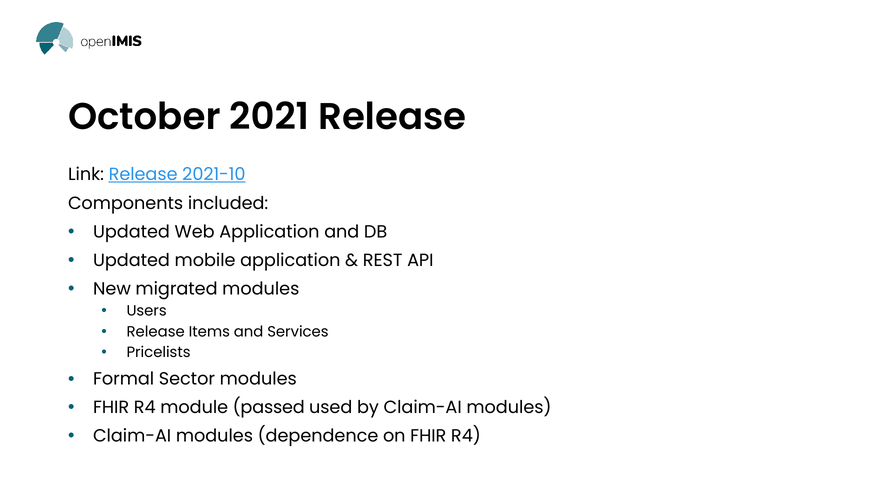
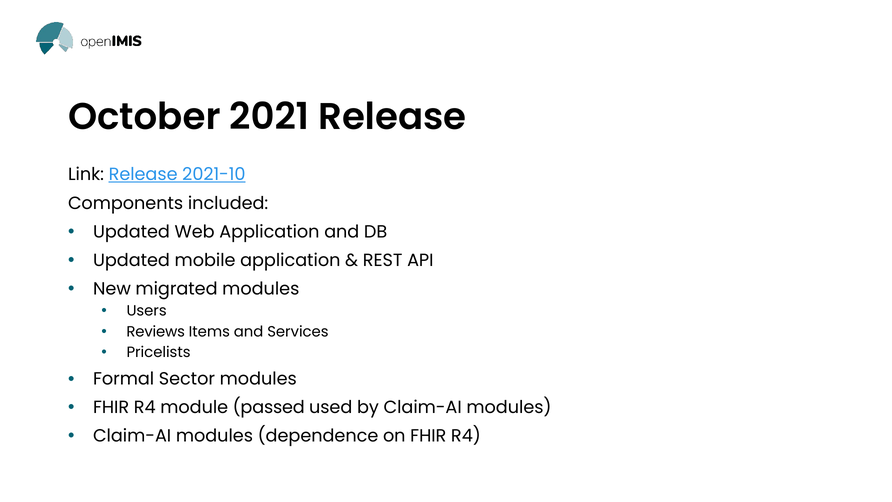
Release at (156, 331): Release -> Reviews
